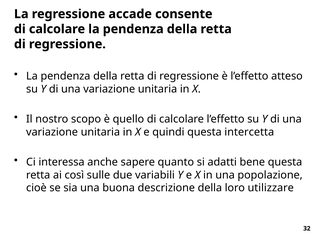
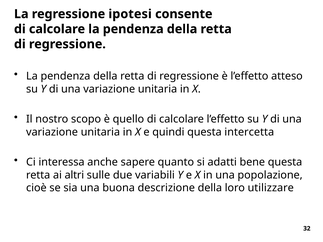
accade: accade -> ipotesi
così: così -> altri
